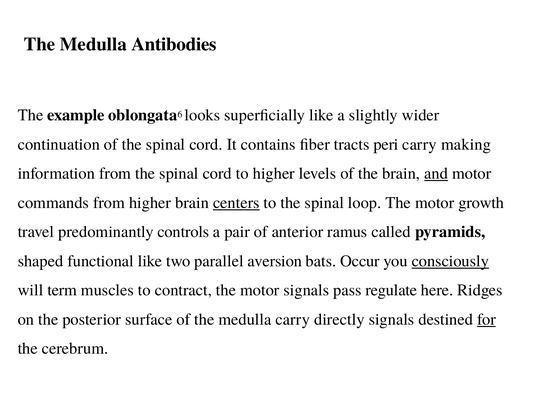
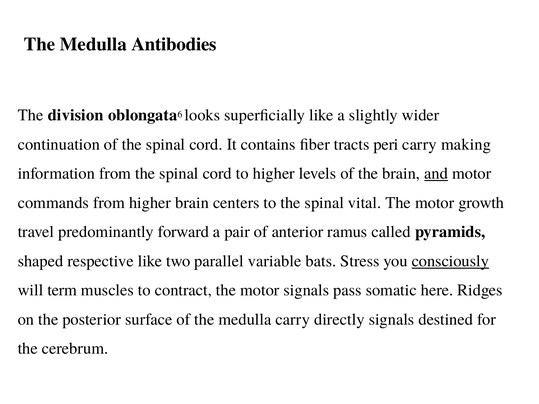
example: example -> division
centers underline: present -> none
loop: loop -> vital
controls: controls -> forward
functional: functional -> respective
aversion: aversion -> variable
Occur: Occur -> Stress
regulate: regulate -> somatic
for underline: present -> none
